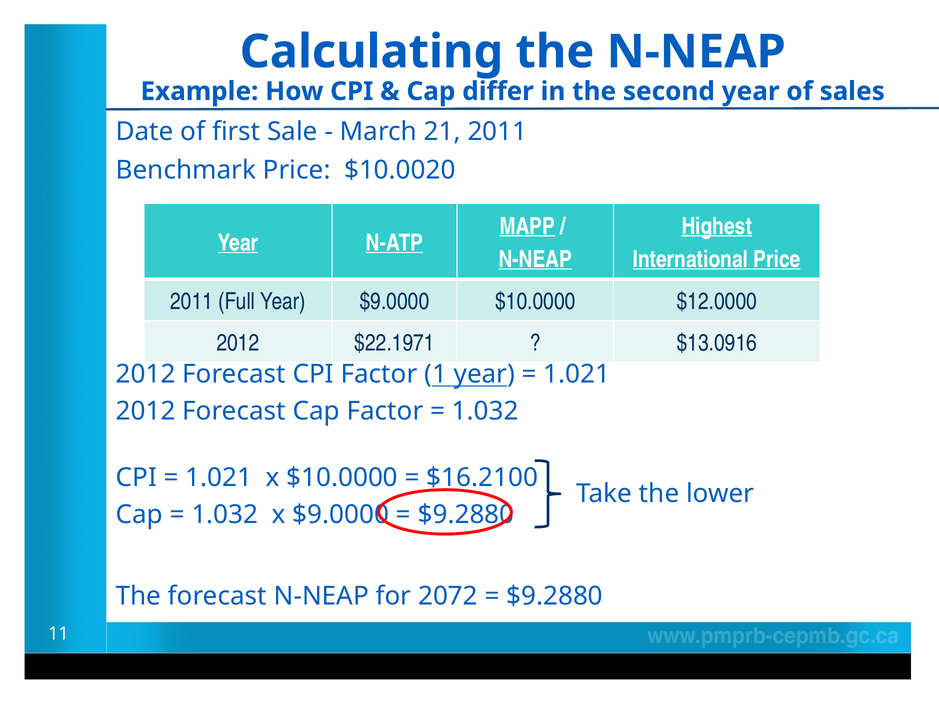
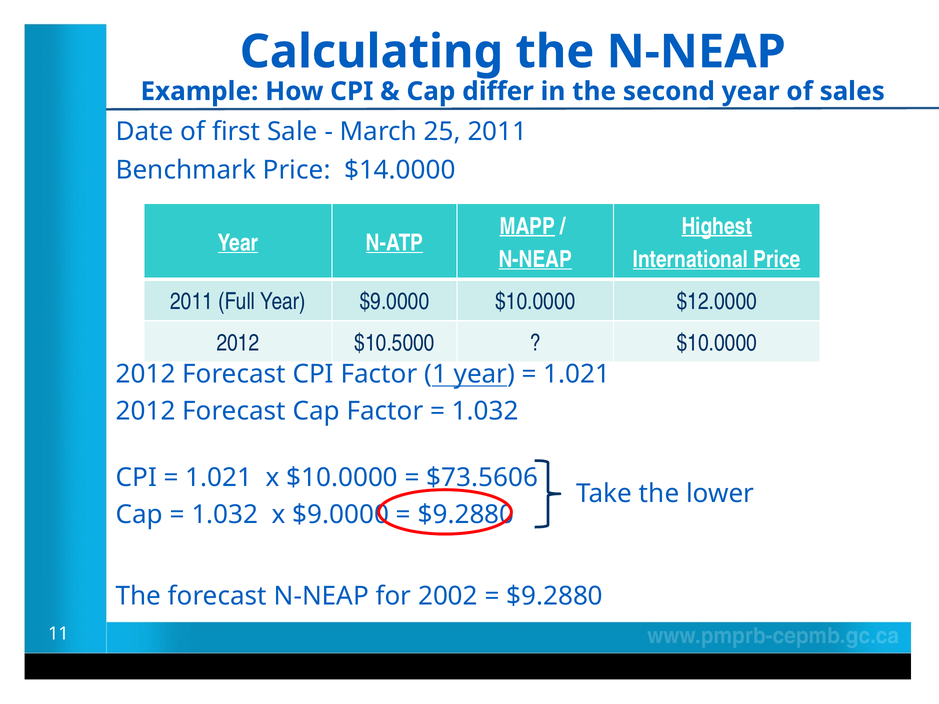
21: 21 -> 25
$10.0020: $10.0020 -> $14.0000
$22.1971: $22.1971 -> $10.5000
$13.0916 at (717, 343): $13.0916 -> $10.0000
$16.2100: $16.2100 -> $73.5606
2072: 2072 -> 2002
